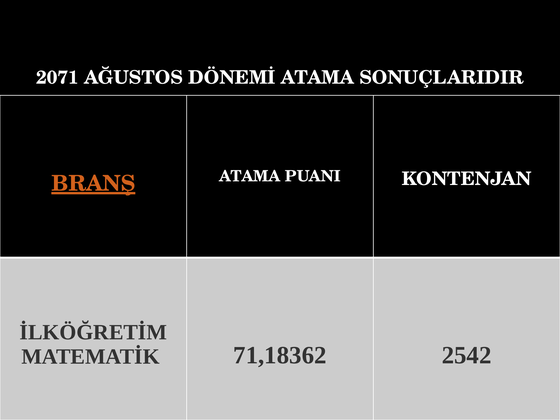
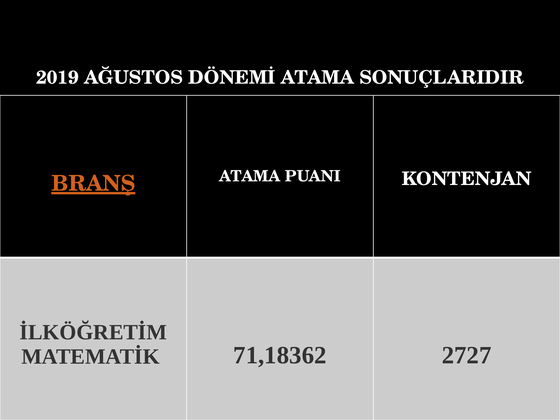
2071: 2071 -> 2019
2542: 2542 -> 2727
